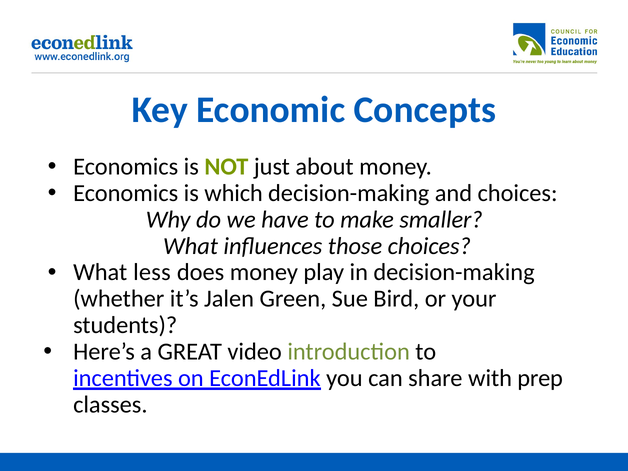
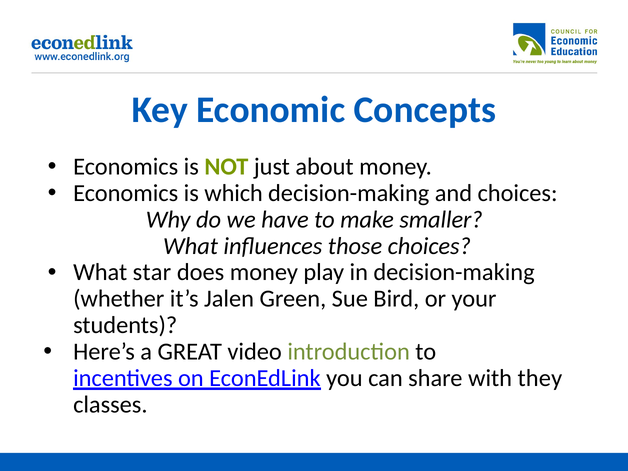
less: less -> star
prep: prep -> they
